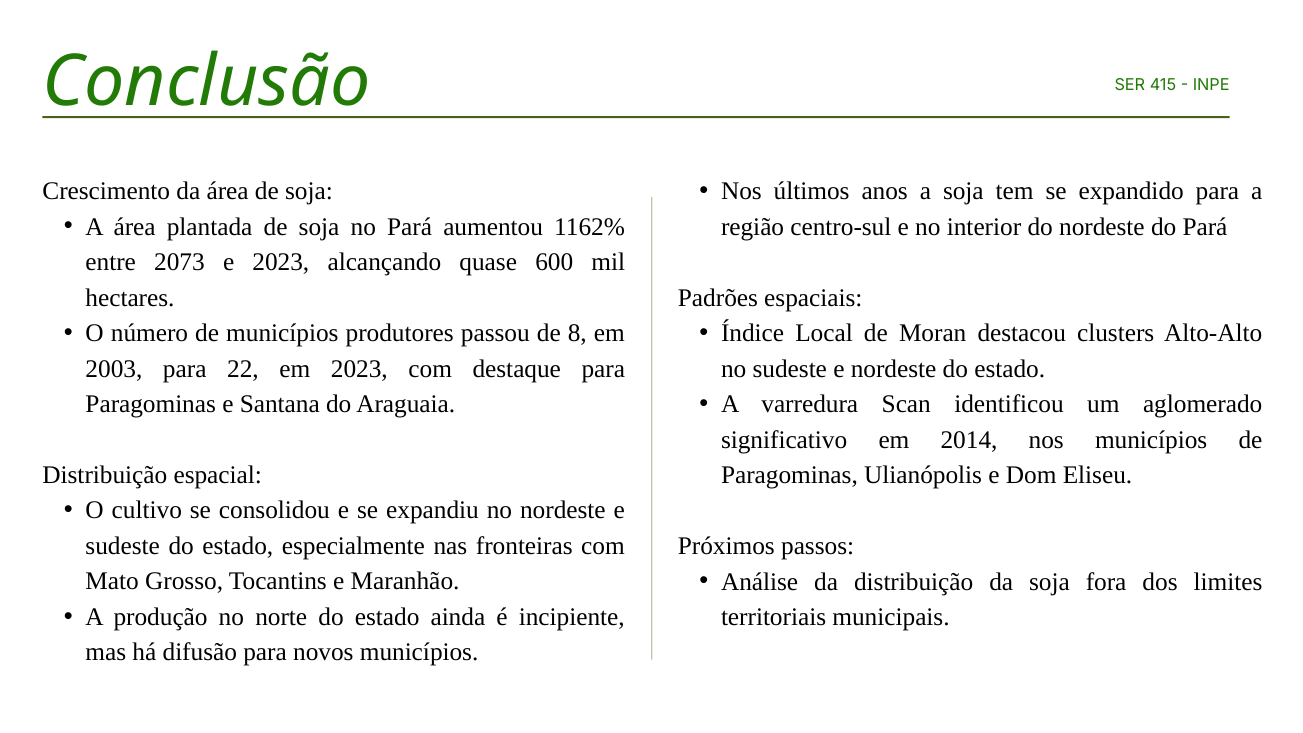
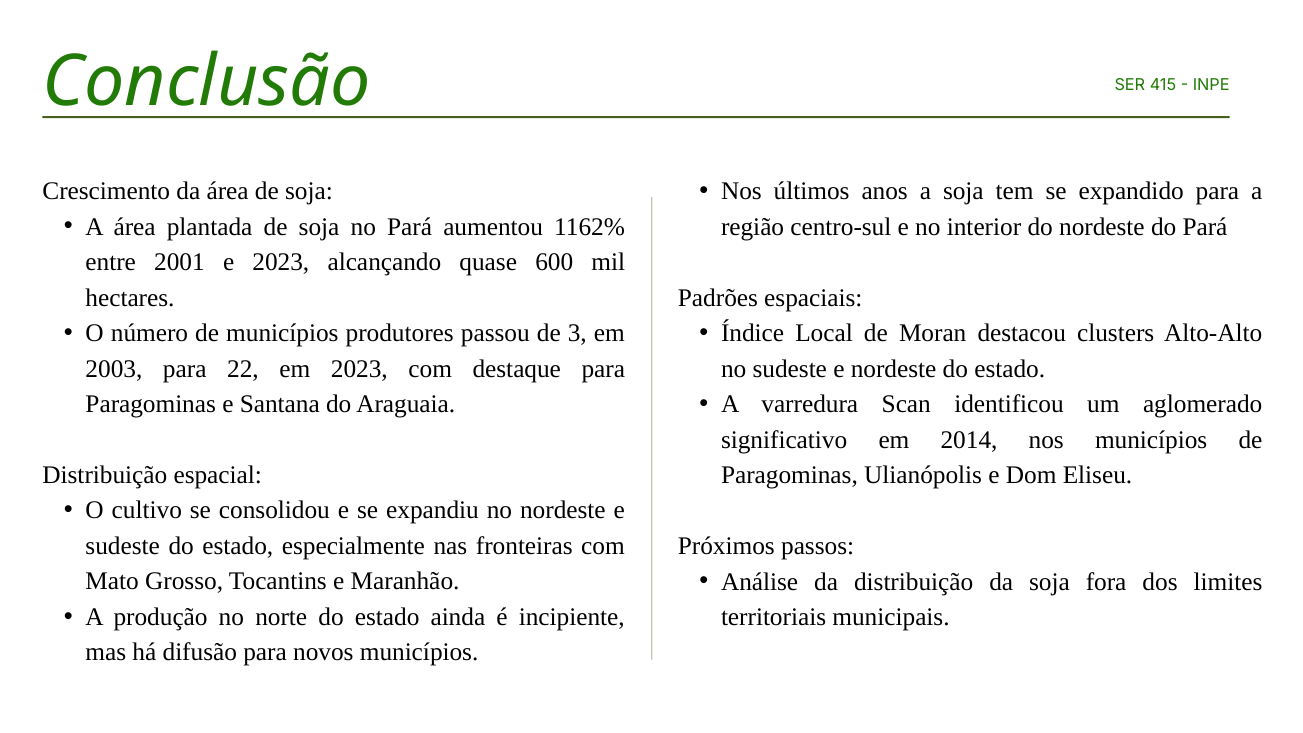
2073: 2073 -> 2001
8: 8 -> 3
